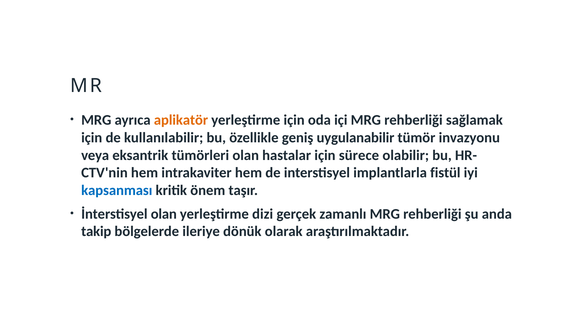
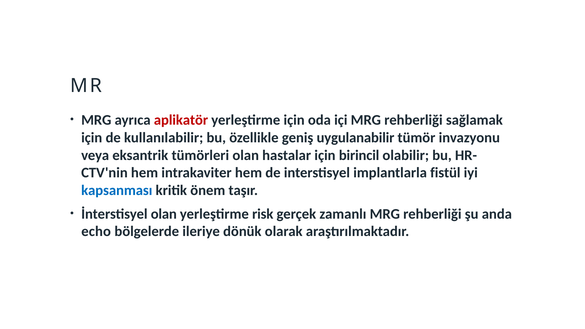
aplikatör colour: orange -> red
sürece: sürece -> birincil
dizi: dizi -> risk
takip: takip -> echo
